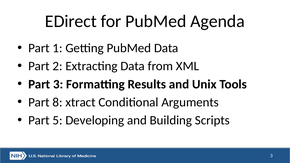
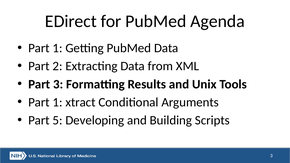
8 at (58, 102): 8 -> 1
